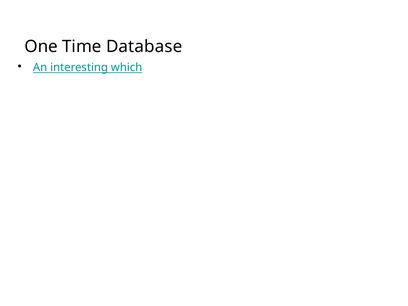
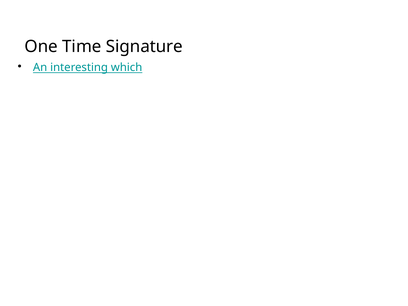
Database: Database -> Signature
